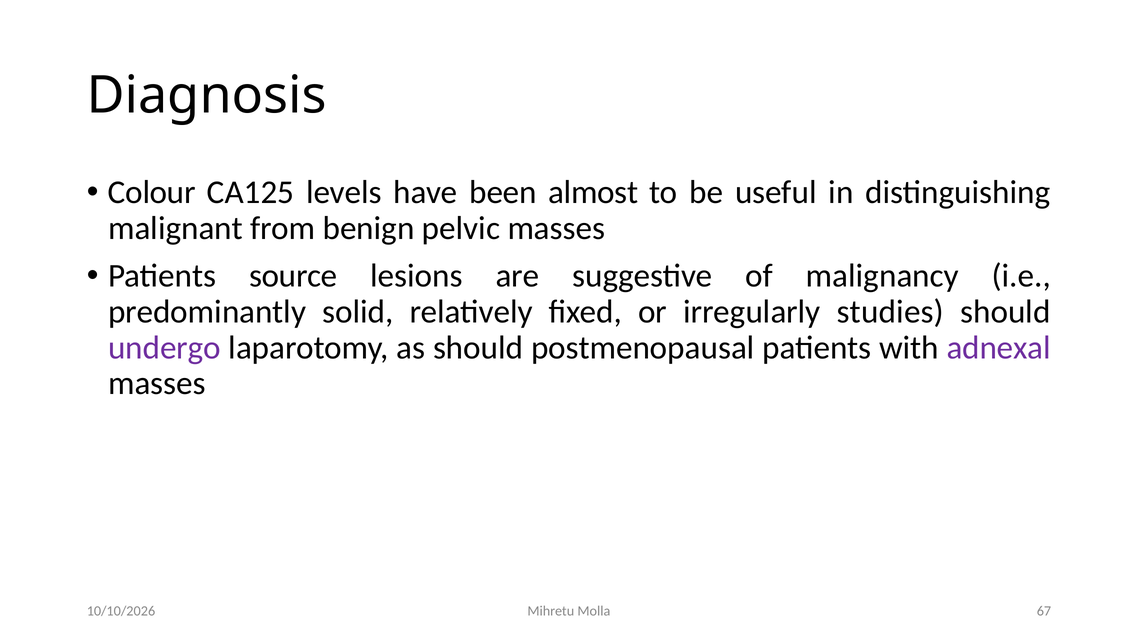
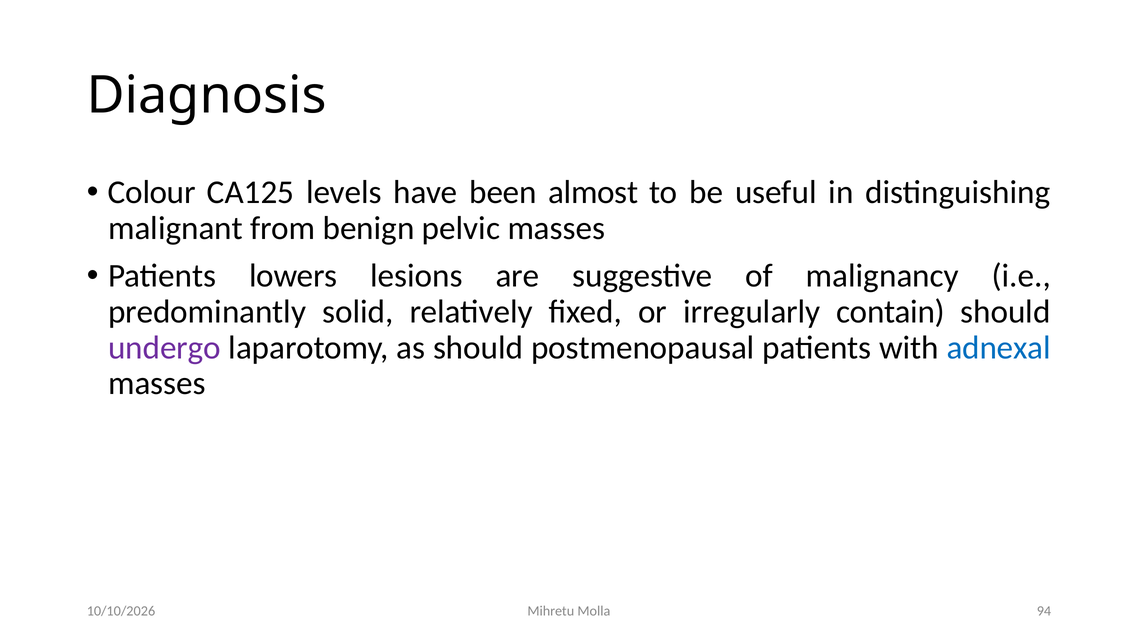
source: source -> lowers
studies: studies -> contain
adnexal colour: purple -> blue
67: 67 -> 94
